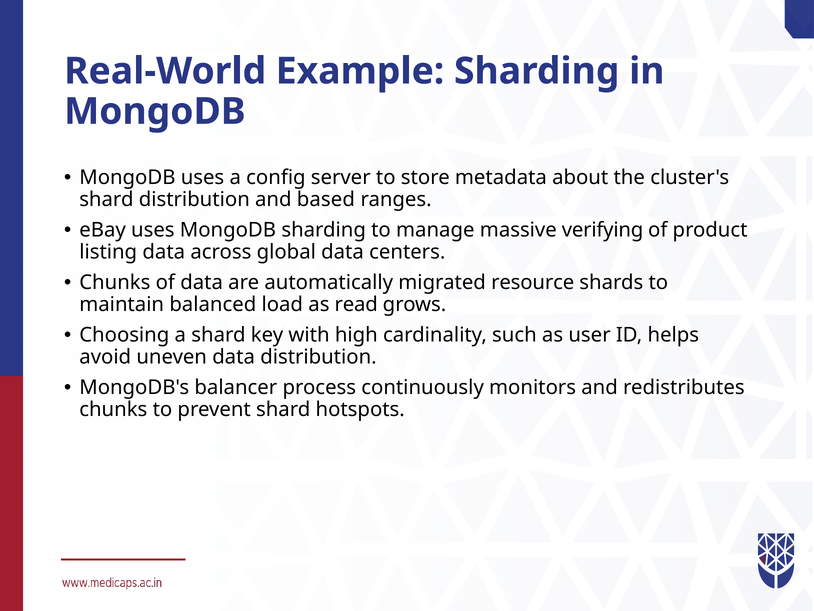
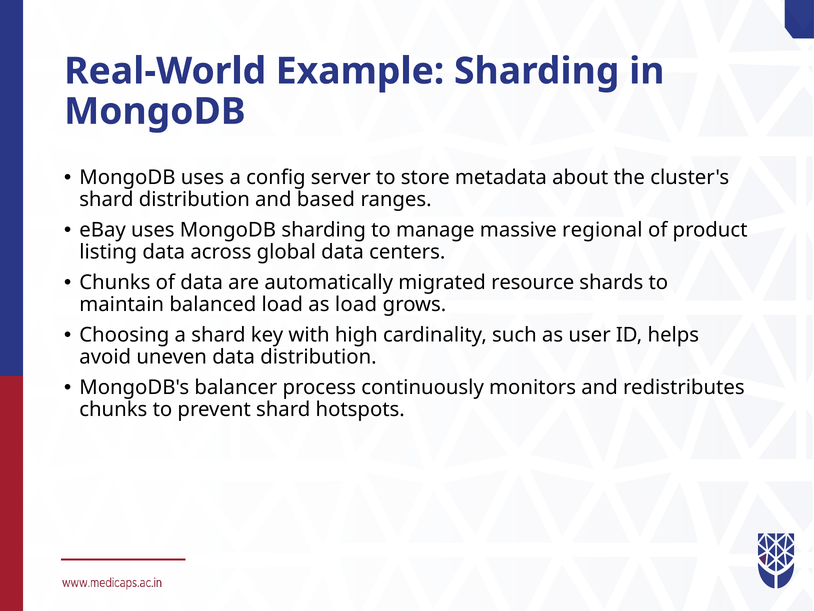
verifying: verifying -> regional
as read: read -> load
